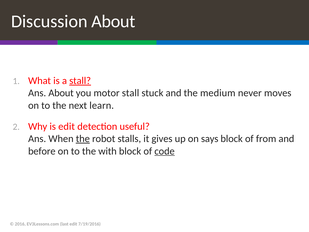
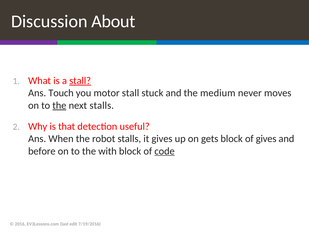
Ans About: About -> Touch
the at (59, 105) underline: none -> present
next learn: learn -> stalls
is edit: edit -> that
the at (83, 139) underline: present -> none
says: says -> gets
of from: from -> gives
